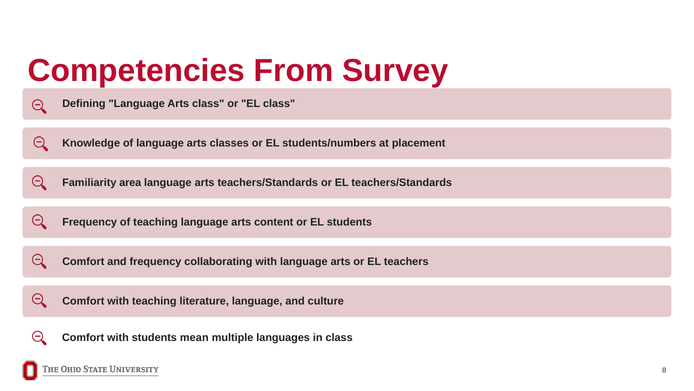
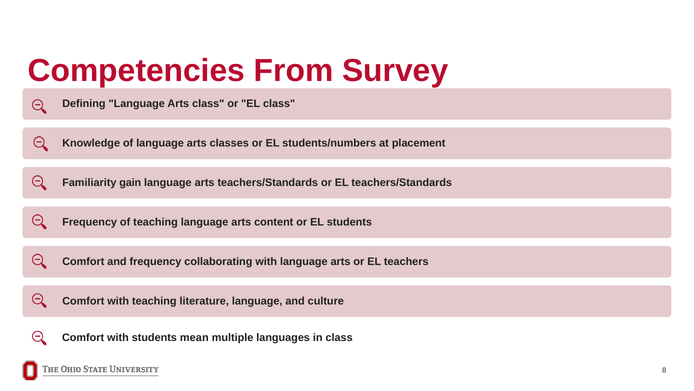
area: area -> gain
